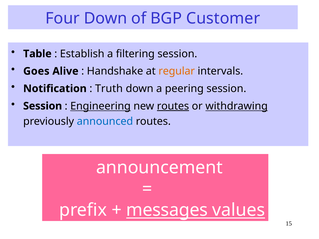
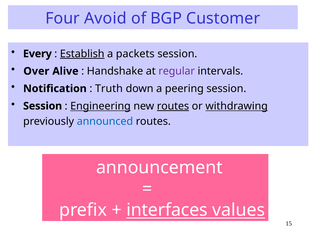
Four Down: Down -> Avoid
Table: Table -> Every
Establish underline: none -> present
filtering: filtering -> packets
Goes: Goes -> Over
regular colour: orange -> purple
messages: messages -> interfaces
